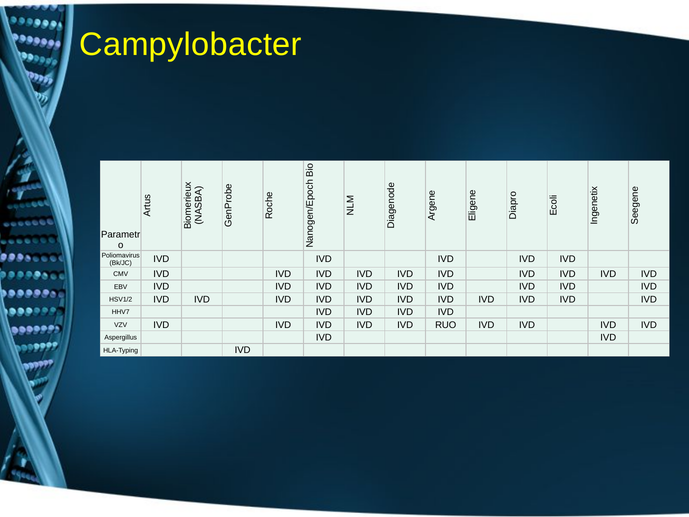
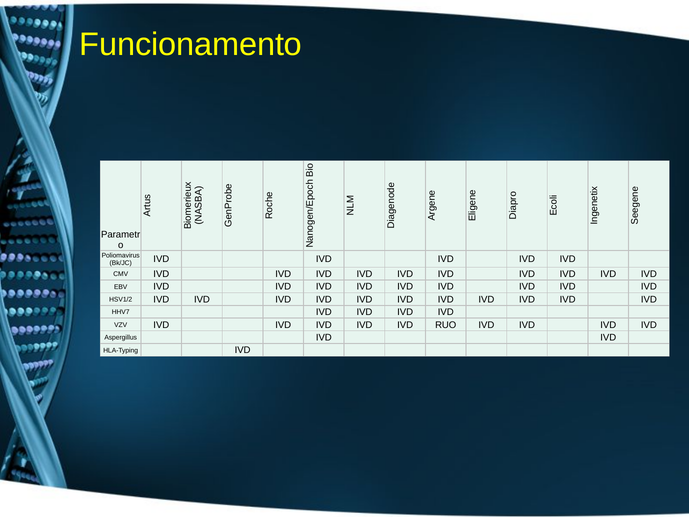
Campylobacter: Campylobacter -> Funcionamento
